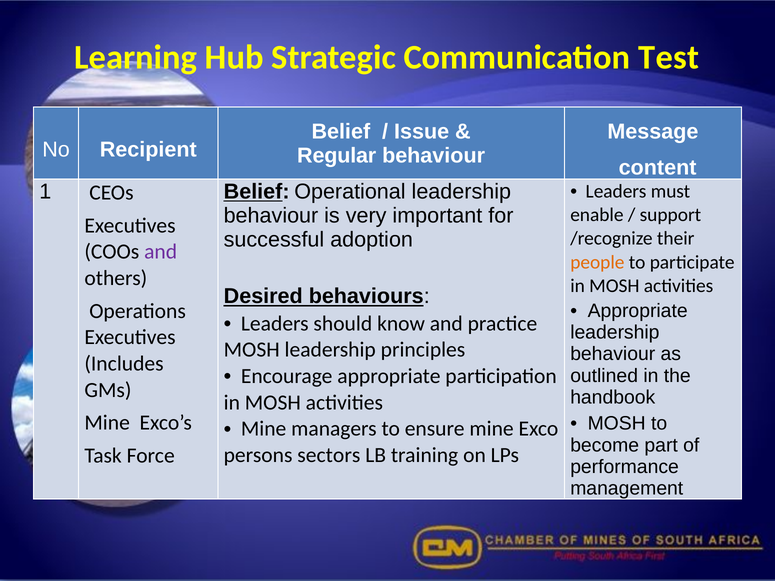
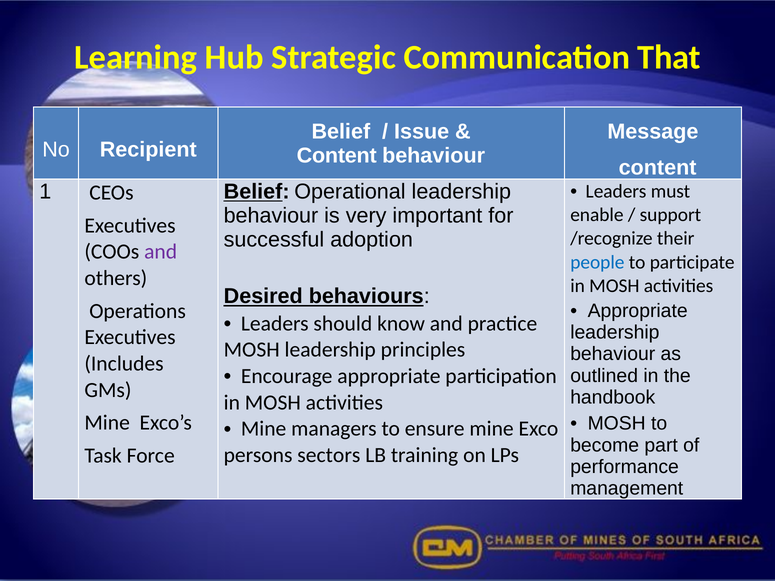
Test: Test -> That
Regular at (337, 156): Regular -> Content
people colour: orange -> blue
